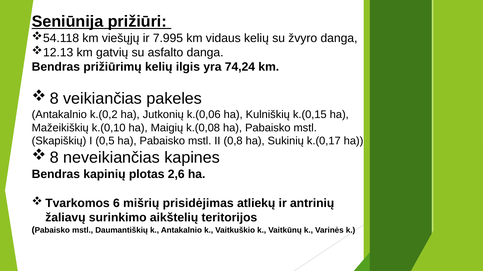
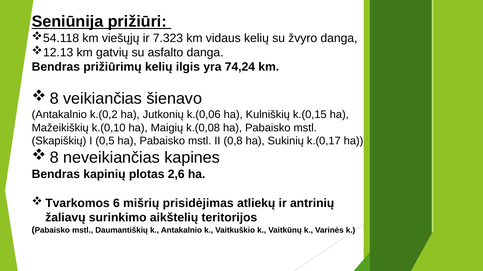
7.995: 7.995 -> 7.323
pakeles: pakeles -> šienavo
